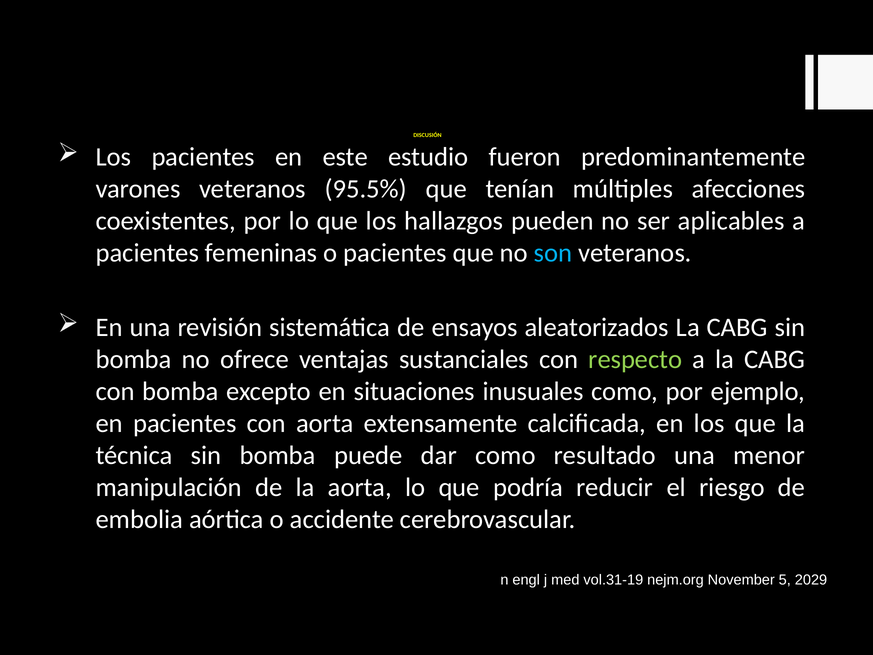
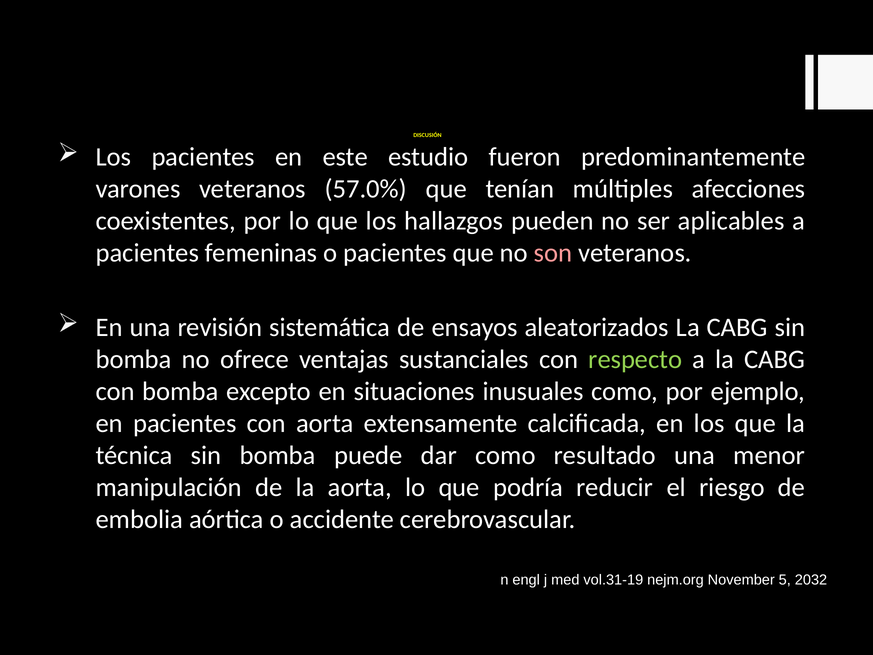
95.5%: 95.5% -> 57.0%
son colour: light blue -> pink
2029: 2029 -> 2032
